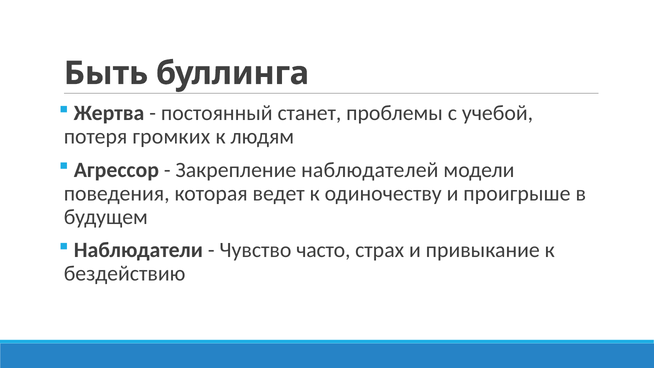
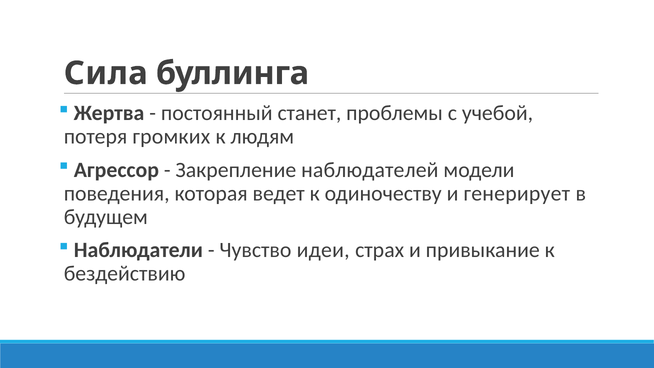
Быть: Быть -> Сила
проигрыше: проигрыше -> генерирует
часто: часто -> идеи
